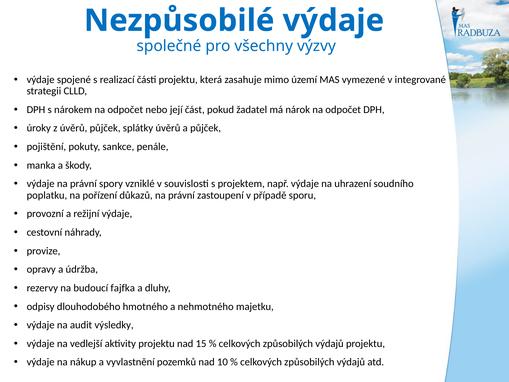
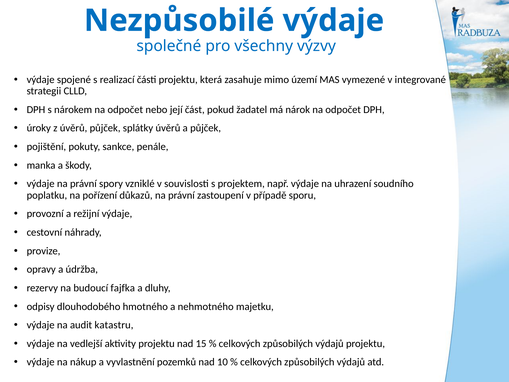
výsledky: výsledky -> katastru
